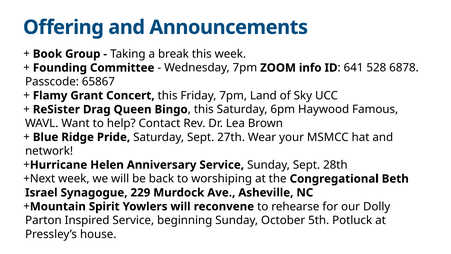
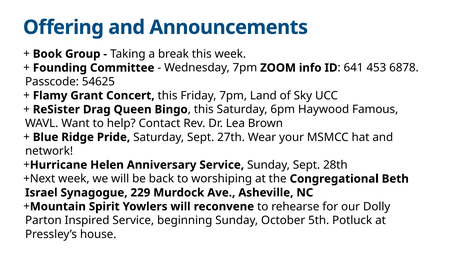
528: 528 -> 453
65867: 65867 -> 54625
